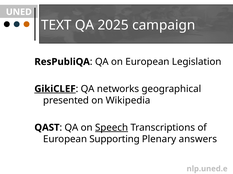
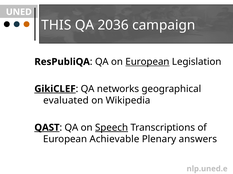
TEXT: TEXT -> THIS
2025: 2025 -> 2036
European at (147, 62) underline: none -> present
presented: presented -> evaluated
QAST underline: none -> present
Supporting: Supporting -> Achievable
